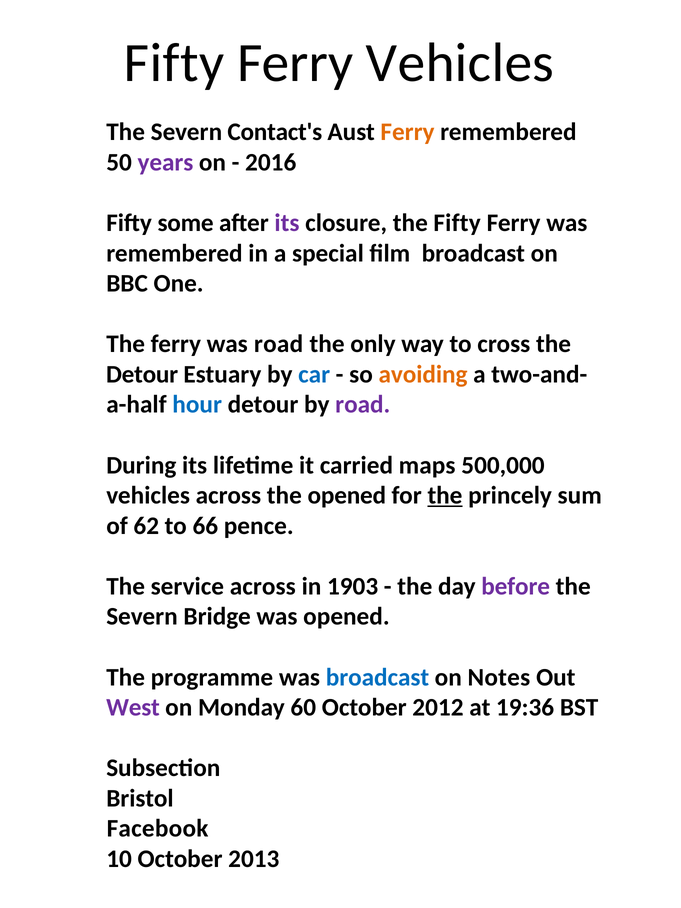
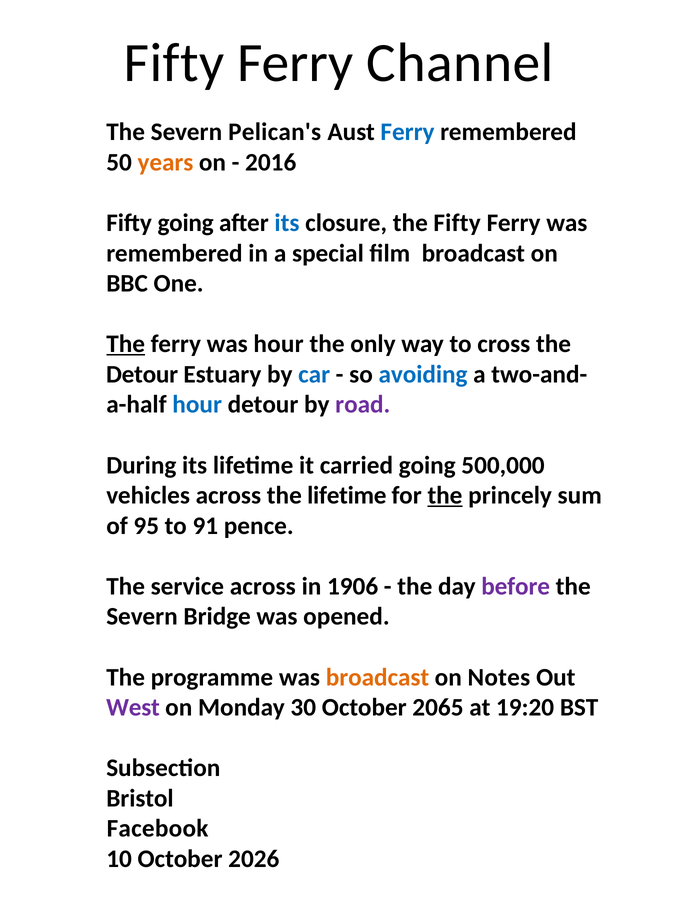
Ferry Vehicles: Vehicles -> Channel
Contact's: Contact's -> Pelican's
Ferry at (408, 132) colour: orange -> blue
years colour: purple -> orange
Fifty some: some -> going
its at (287, 223) colour: purple -> blue
The at (126, 344) underline: none -> present
was road: road -> hour
avoiding colour: orange -> blue
carried maps: maps -> going
the opened: opened -> lifetime
62: 62 -> 95
66: 66 -> 91
1903: 1903 -> 1906
broadcast at (377, 677) colour: blue -> orange
60: 60 -> 30
2012: 2012 -> 2065
19:36: 19:36 -> 19:20
2013: 2013 -> 2026
